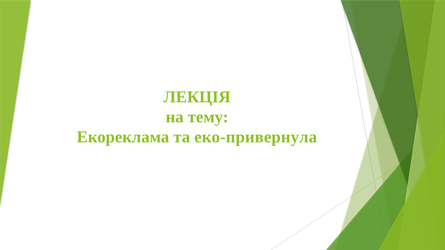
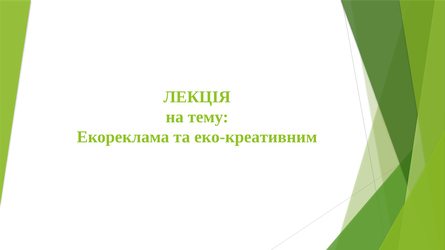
еко-привернула: еко-привернула -> еко-креативним
